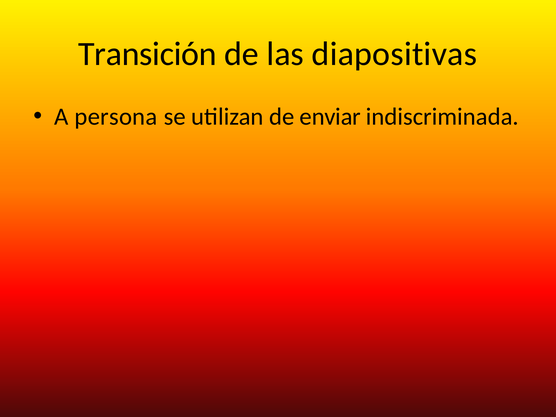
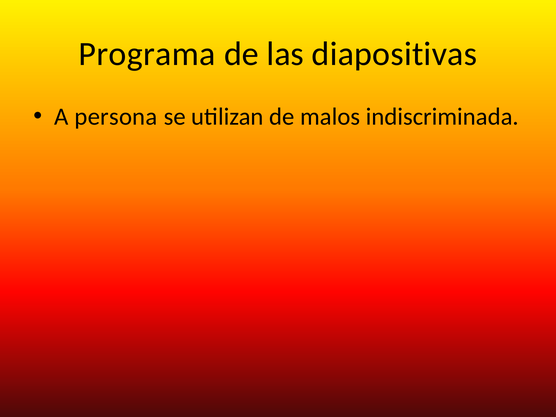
Transición: Transición -> Programa
enviar: enviar -> malos
